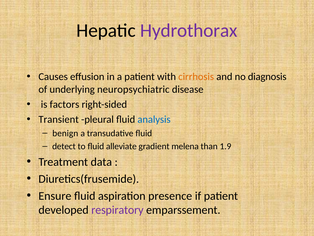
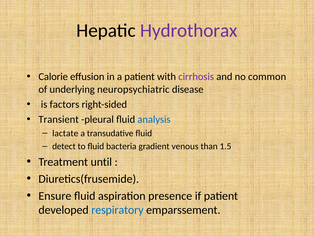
Causes: Causes -> Calorie
cirrhosis colour: orange -> purple
diagnosis: diagnosis -> common
benign: benign -> lactate
alleviate: alleviate -> bacteria
melena: melena -> venous
1.9: 1.9 -> 1.5
data: data -> until
respiratory colour: purple -> blue
